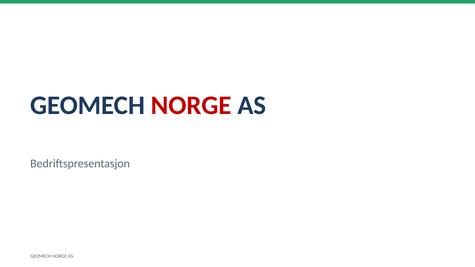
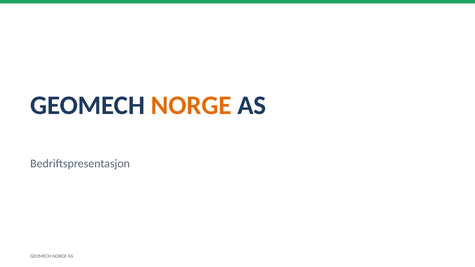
NORGE at (191, 105) colour: red -> orange
